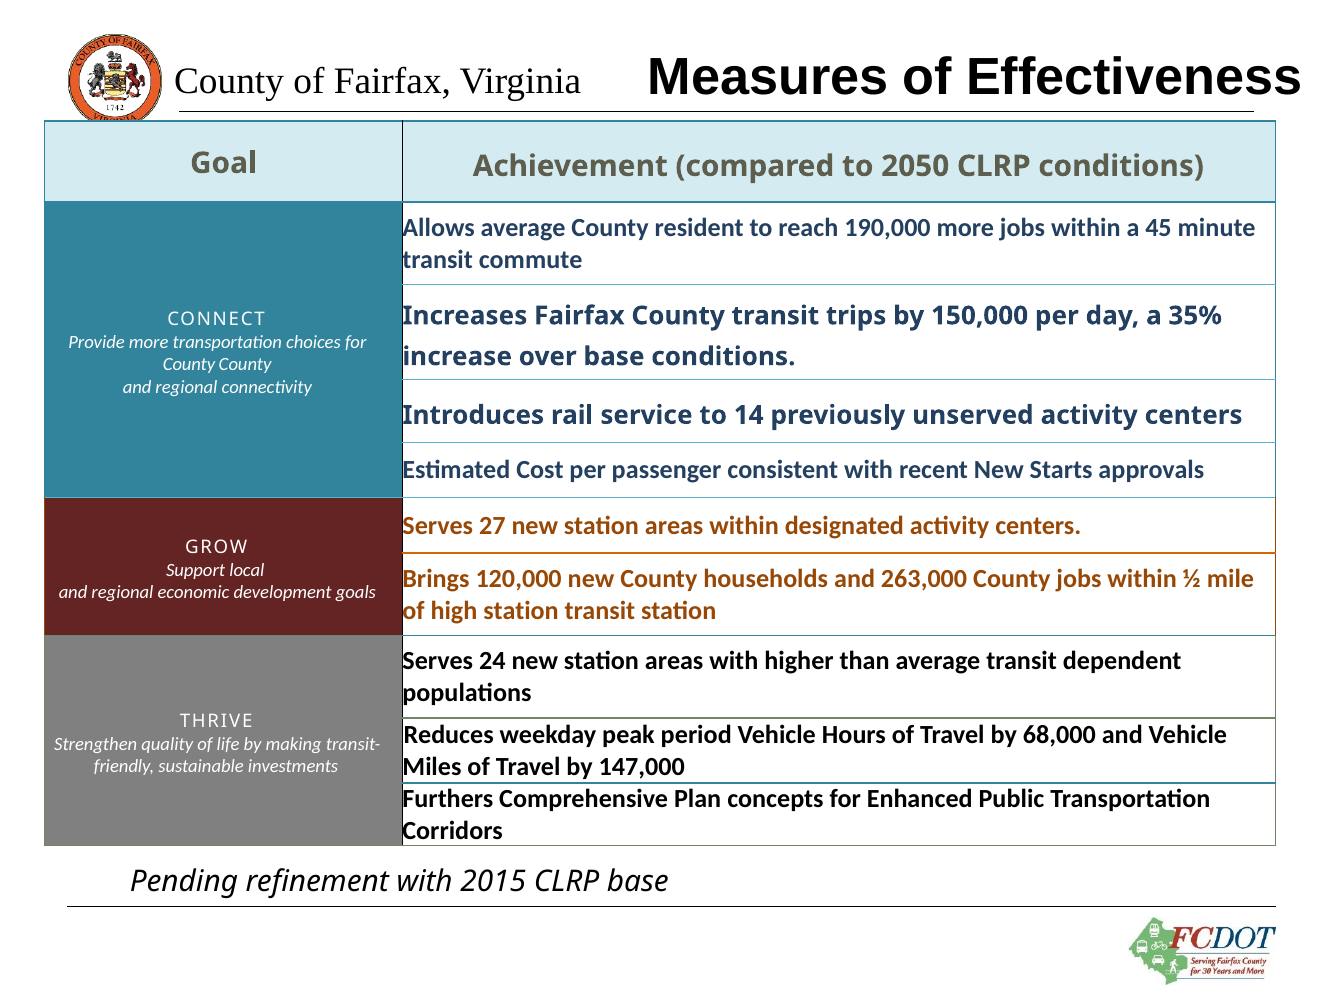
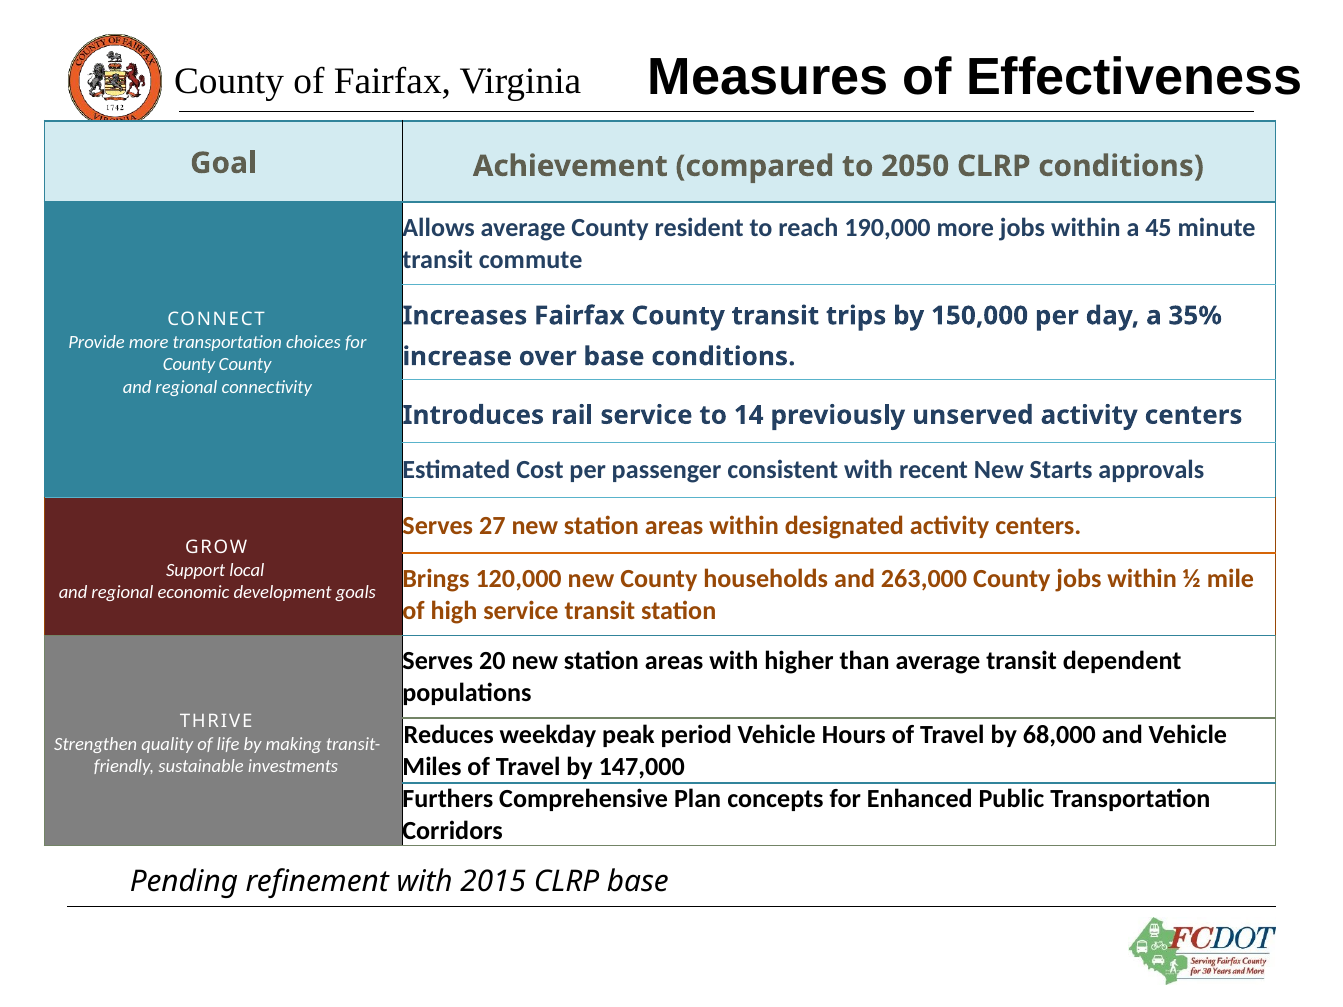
high station: station -> service
24: 24 -> 20
